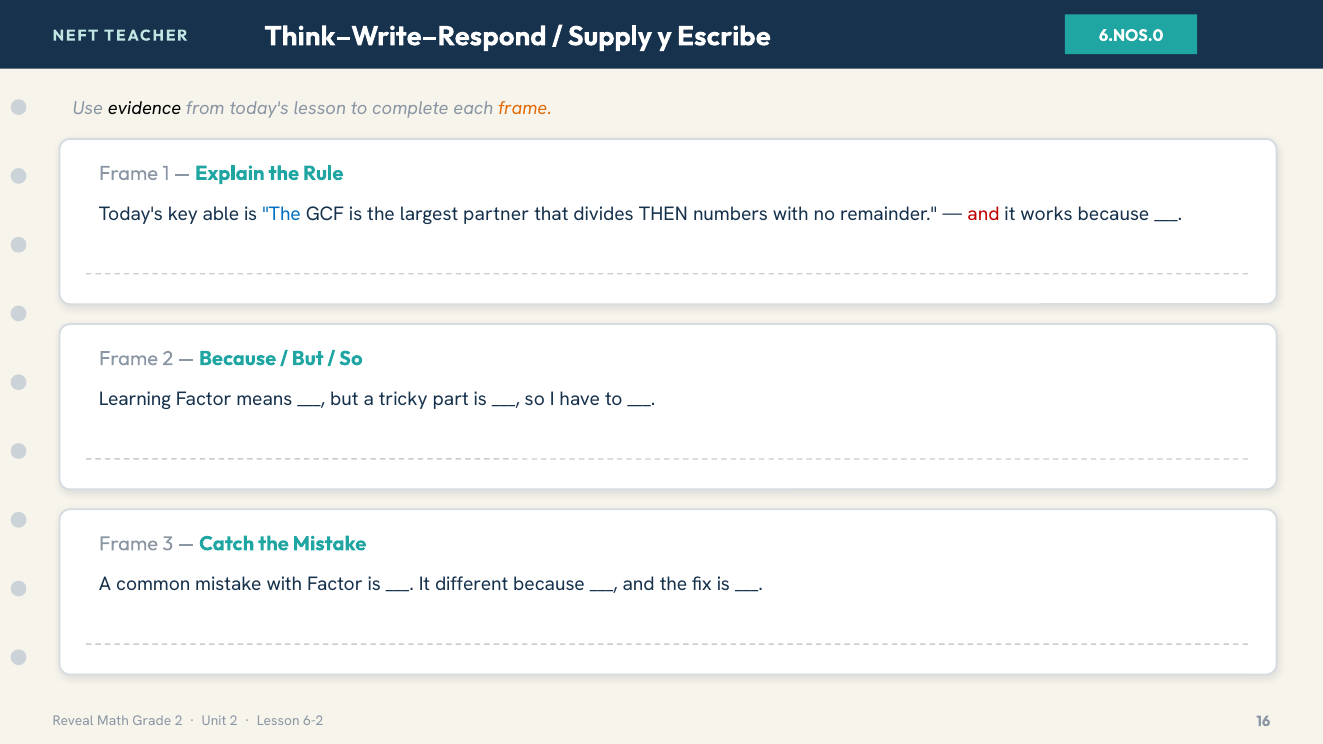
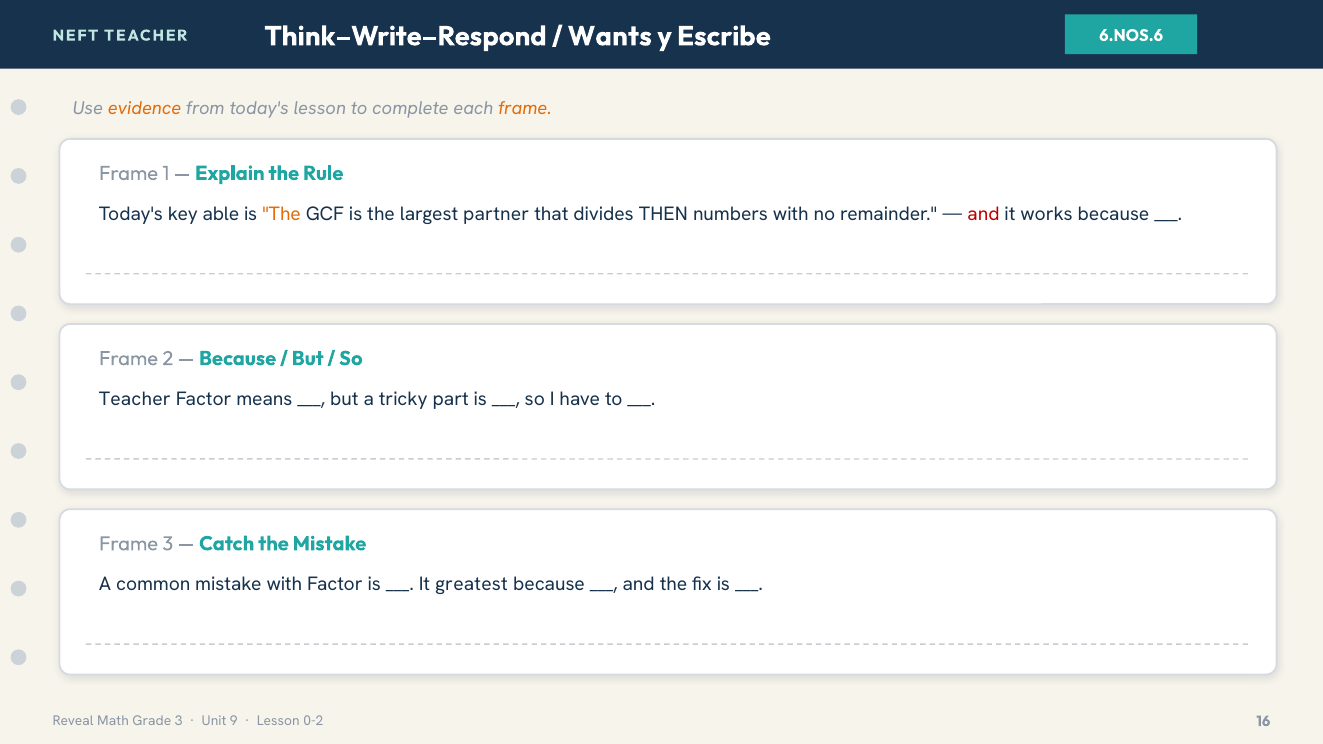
Supply: Supply -> Wants
6.NOS.0: 6.NOS.0 -> 6.NOS.6
evidence colour: black -> orange
The at (282, 214) colour: blue -> orange
Learning at (135, 399): Learning -> Teacher
different: different -> greatest
Grade 2: 2 -> 3
Unit 2: 2 -> 9
6-2: 6-2 -> 0-2
